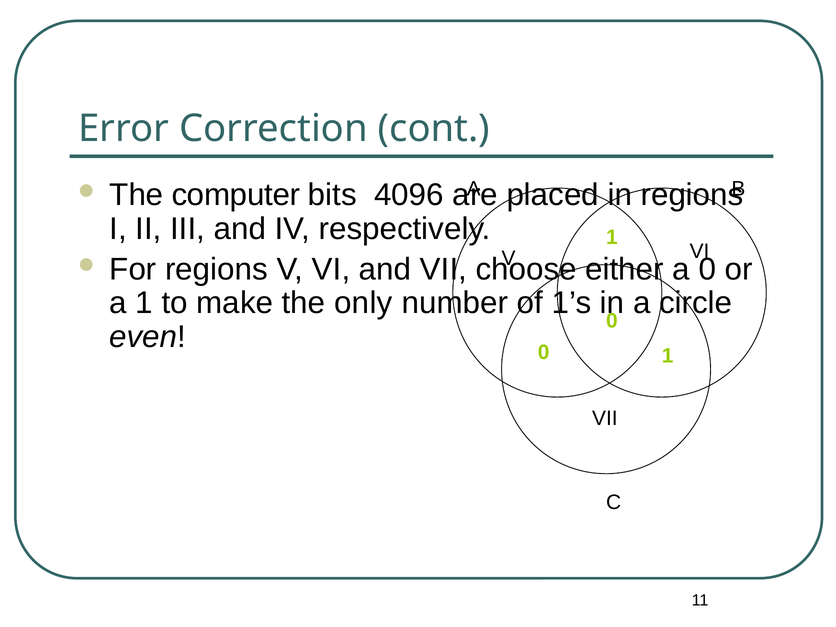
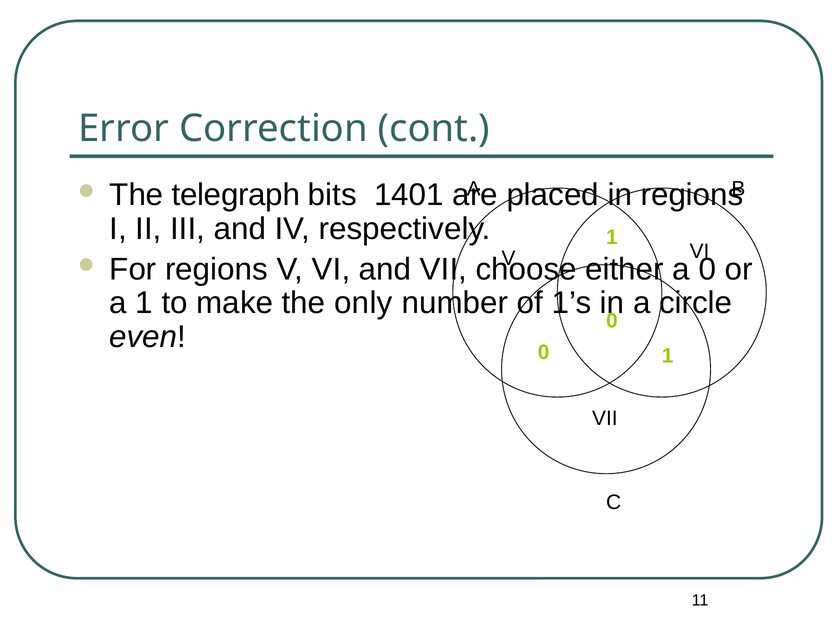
computer: computer -> telegraph
4096: 4096 -> 1401
